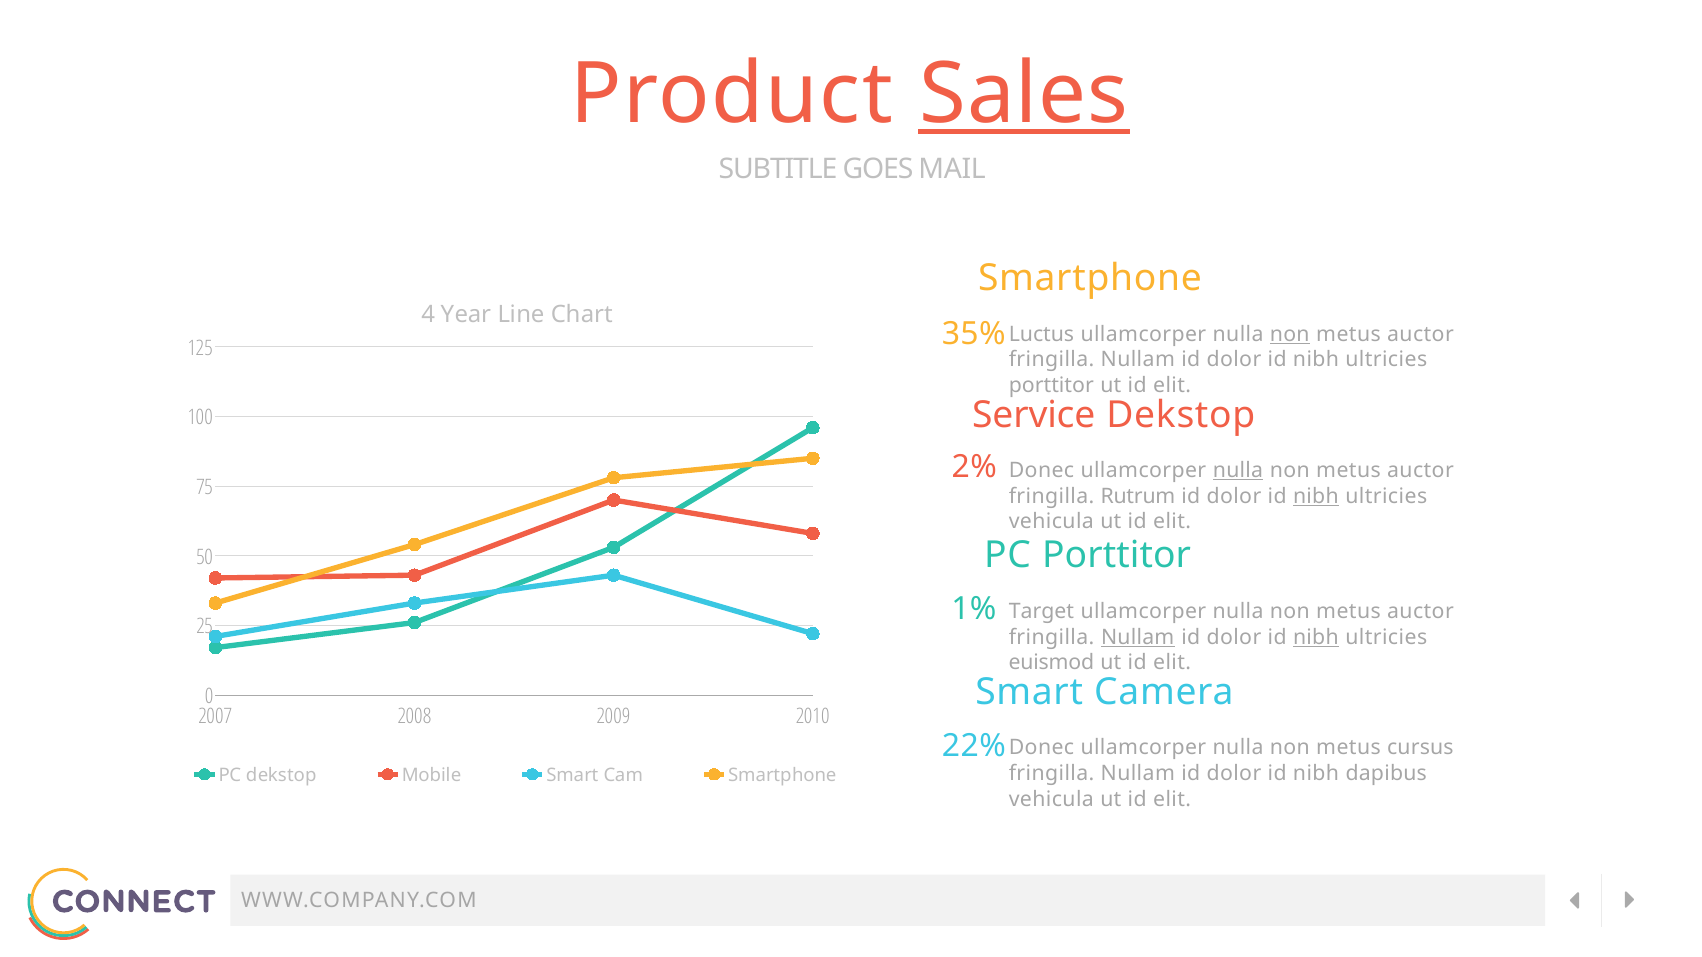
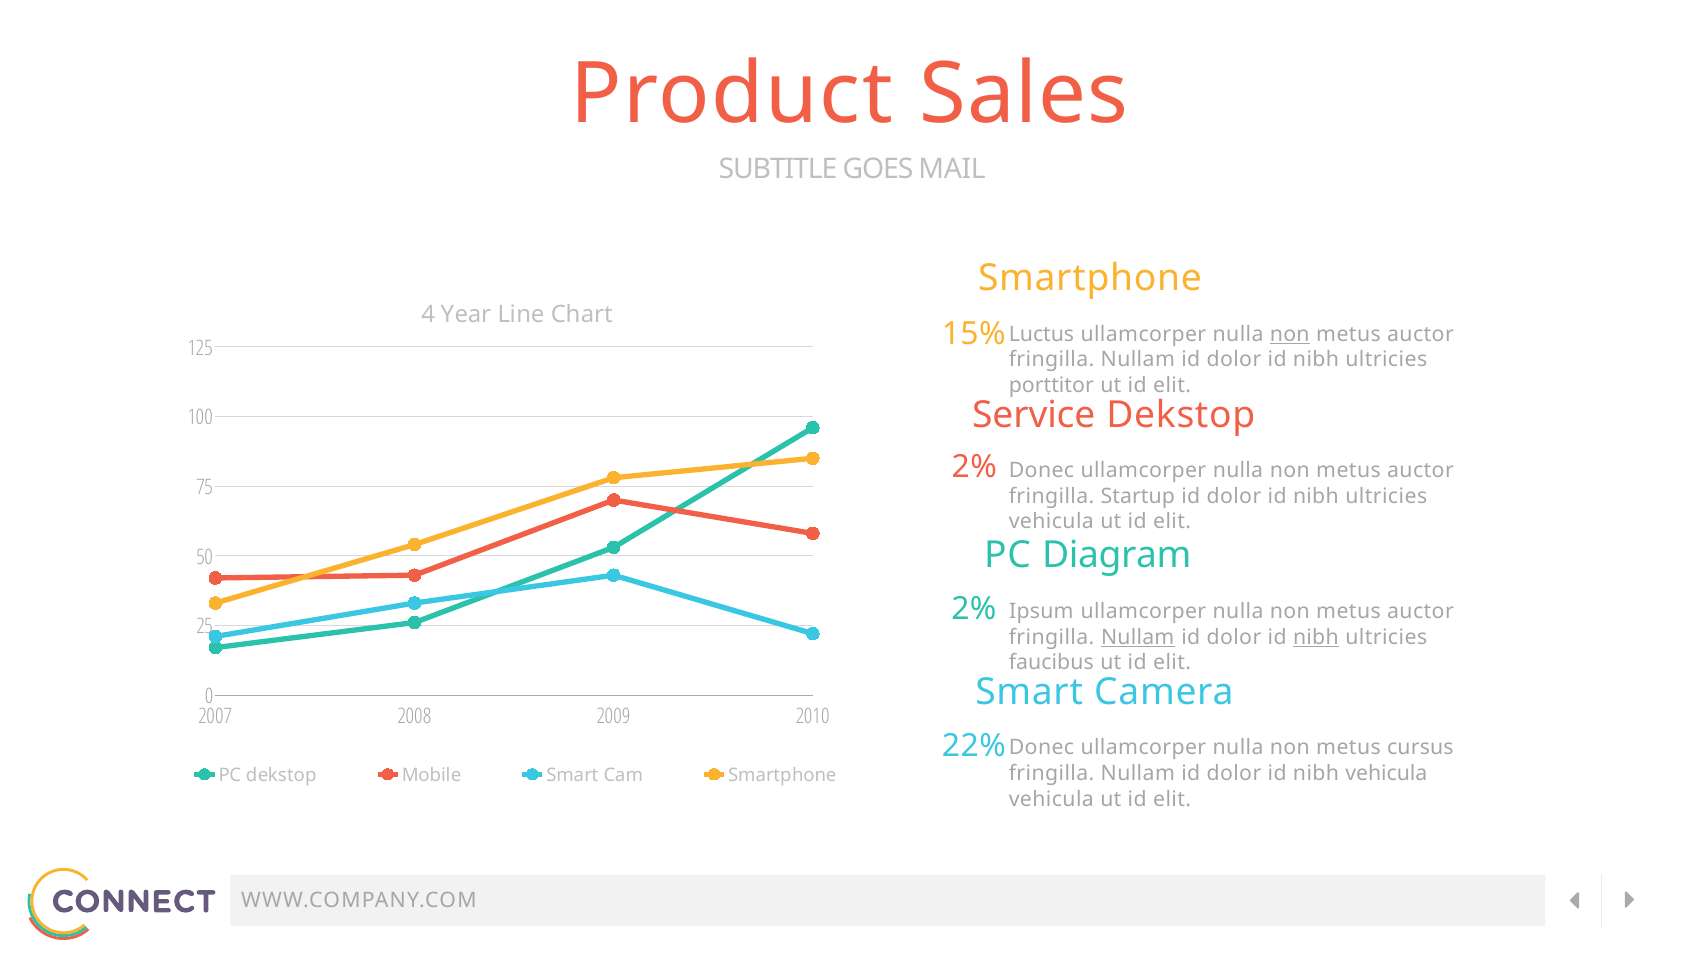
Sales underline: present -> none
35%: 35% -> 15%
nulla at (1238, 471) underline: present -> none
Rutrum: Rutrum -> Startup
nibh at (1316, 496) underline: present -> none
PC Porttitor: Porttitor -> Diagram
1% at (974, 609): 1% -> 2%
Target: Target -> Ipsum
euismod: euismod -> faucibus
nibh dapibus: dapibus -> vehicula
